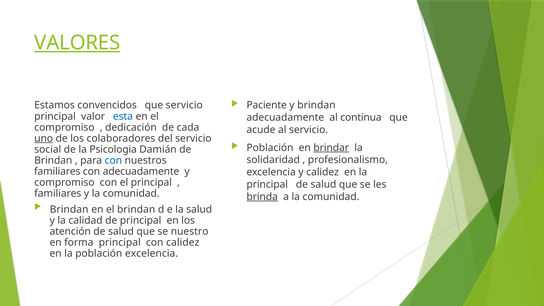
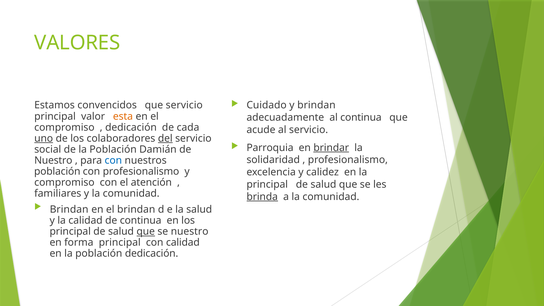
VALORES underline: present -> none
Paciente: Paciente -> Cuidado
esta colour: blue -> orange
del underline: none -> present
Población at (270, 148): Población -> Parroquia
de la Psicologia: Psicologia -> Población
Brindan at (53, 160): Brindan -> Nuestro
familiares at (57, 171): familiares -> población
con adecuadamente: adecuadamente -> profesionalismo
el principal: principal -> atención
de principal: principal -> continua
atención at (70, 232): atención -> principal
que at (146, 232) underline: none -> present
con calidez: calidez -> calidad
población excelencia: excelencia -> dedicación
